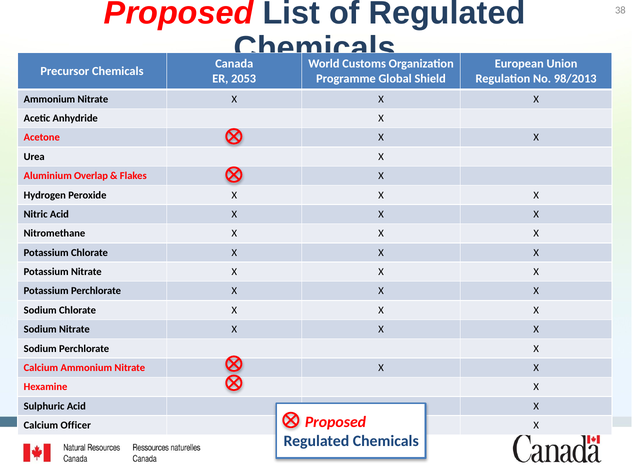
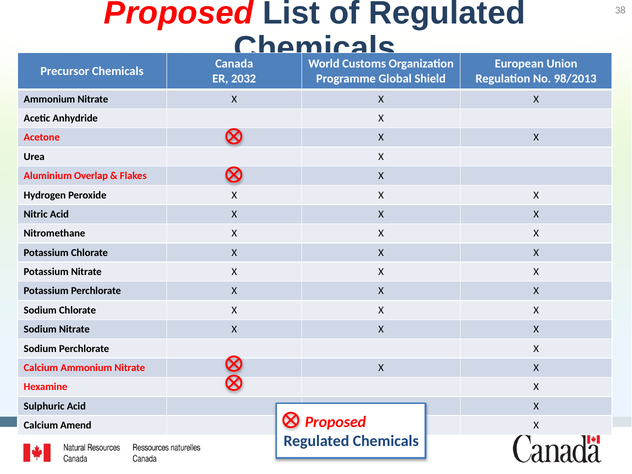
2053: 2053 -> 2032
Officer: Officer -> Amend
